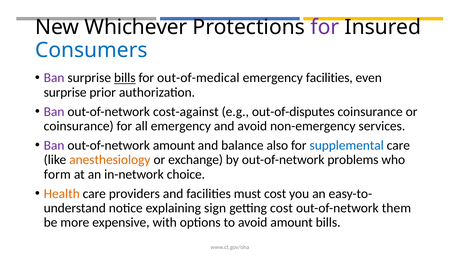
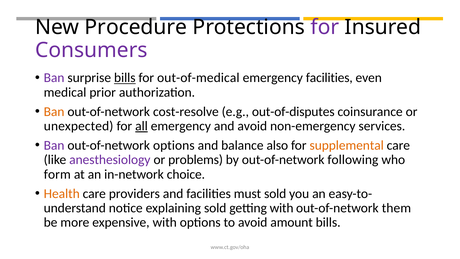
Whichever: Whichever -> Procedure
Consumers colour: blue -> purple
surprise at (65, 92): surprise -> medical
Ban at (54, 111) colour: purple -> orange
cost-against: cost-against -> cost-resolve
coinsurance at (79, 126): coinsurance -> unexpected
all underline: none -> present
out-of-network amount: amount -> options
supplemental colour: blue -> orange
anesthesiology colour: orange -> purple
exchange: exchange -> problems
problems: problems -> following
must cost: cost -> sold
explaining sign: sign -> sold
getting cost: cost -> with
